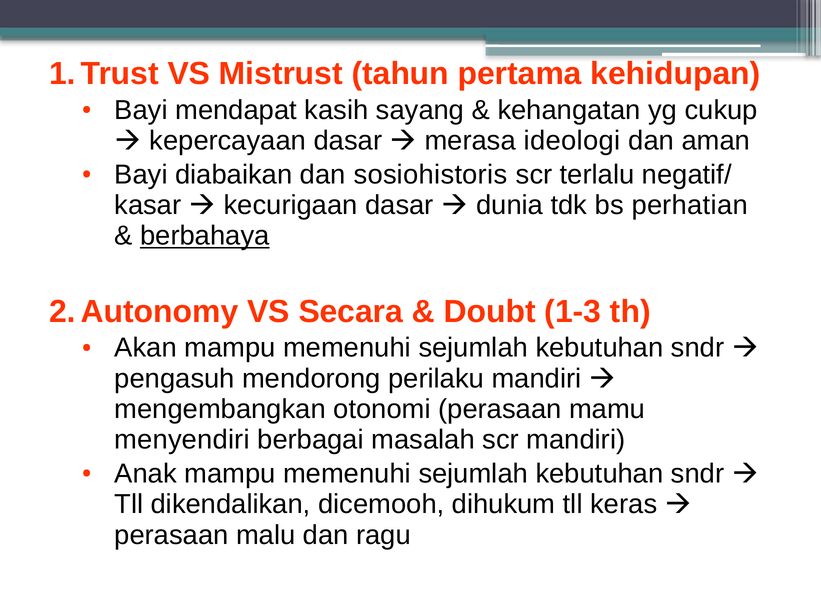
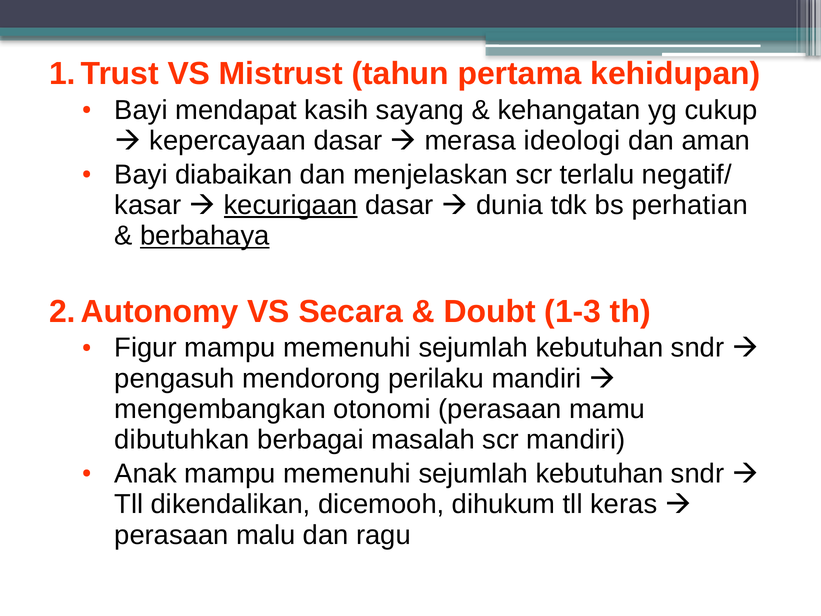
sosiohistoris: sosiohistoris -> menjelaskan
kecurigaan underline: none -> present
Akan: Akan -> Figur
menyendiri: menyendiri -> dibutuhkan
